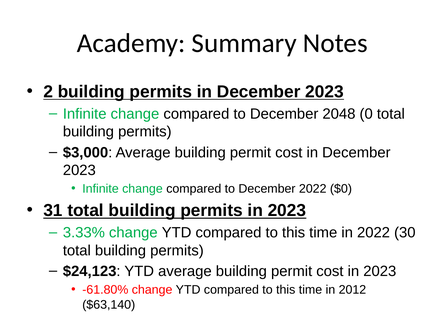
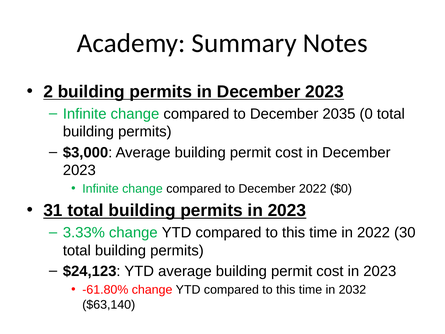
2048: 2048 -> 2035
2012: 2012 -> 2032
